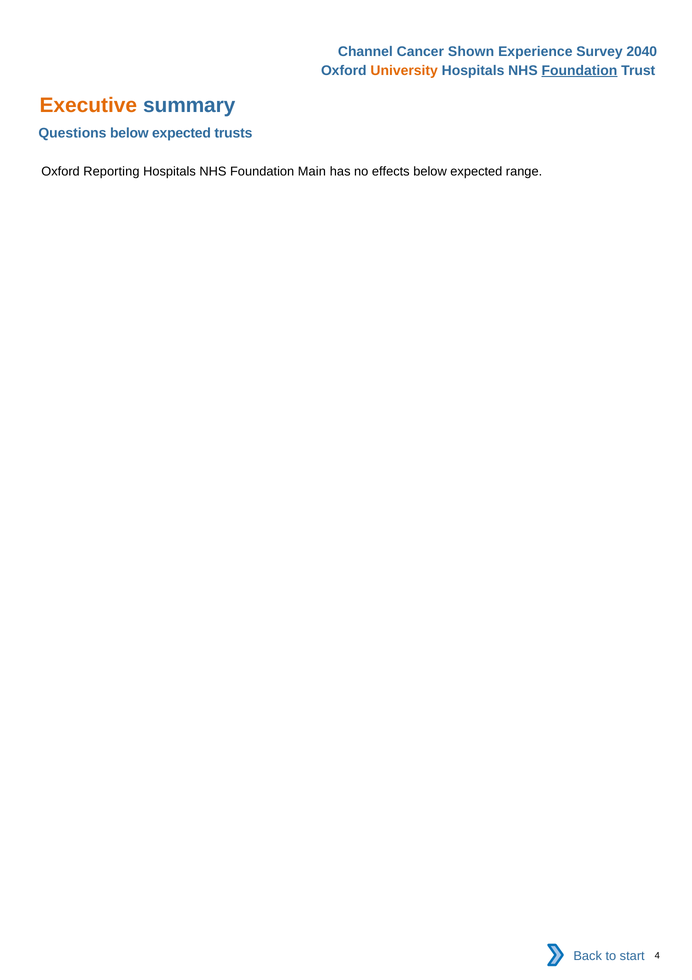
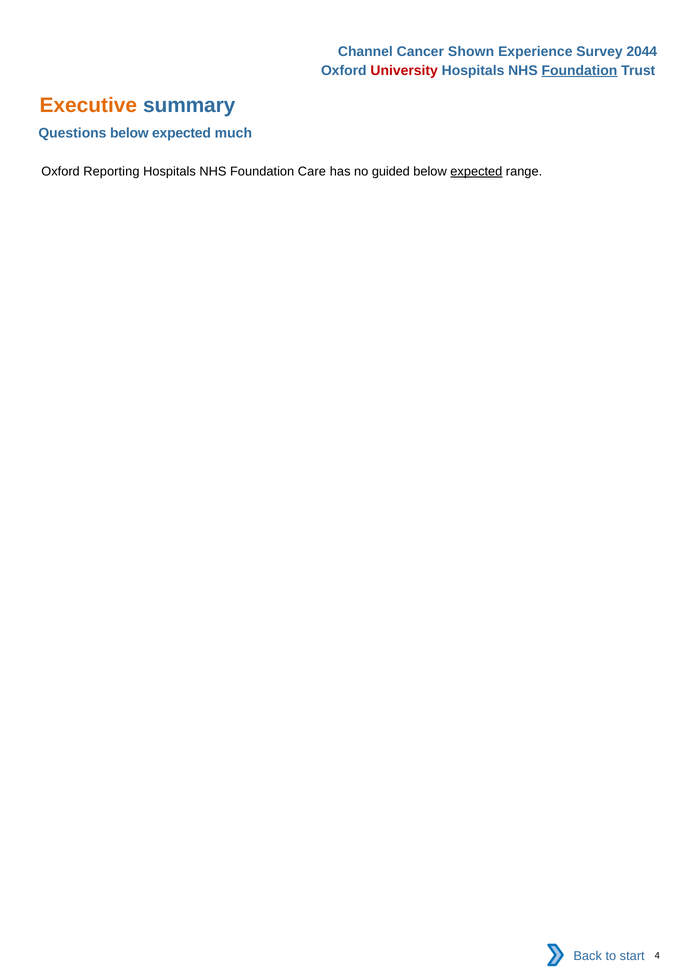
2040: 2040 -> 2044
University colour: orange -> red
trusts: trusts -> much
Main: Main -> Care
effects: effects -> guided
expected at (476, 171) underline: none -> present
